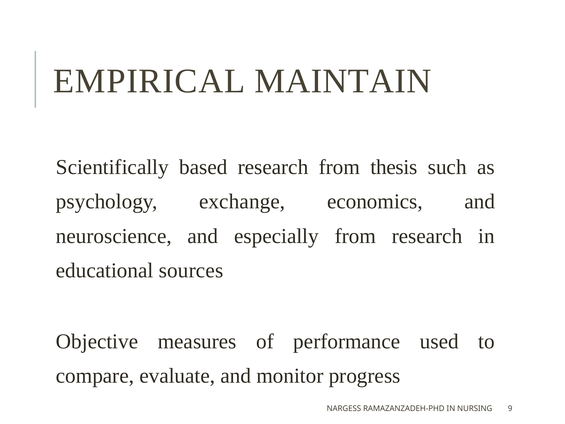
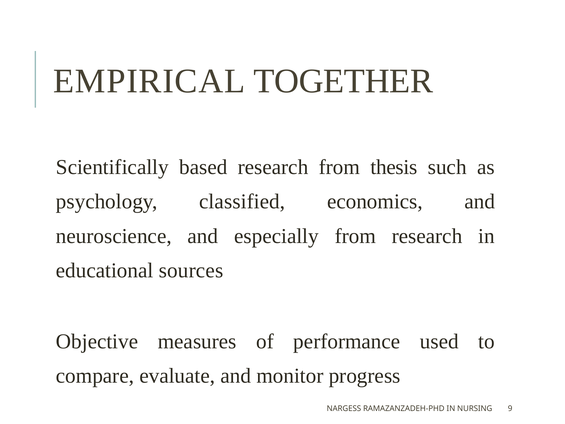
MAINTAIN: MAINTAIN -> TOGETHER
exchange: exchange -> classified
